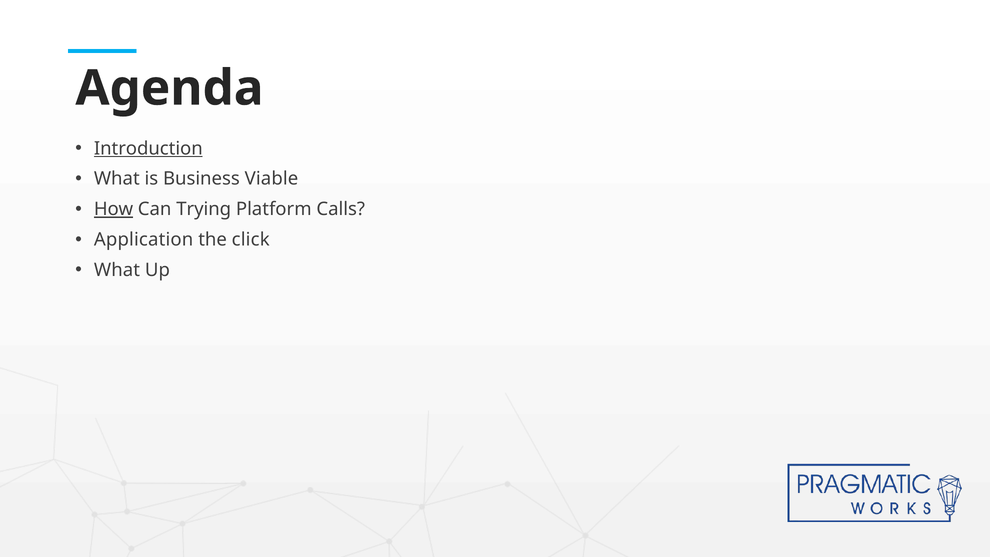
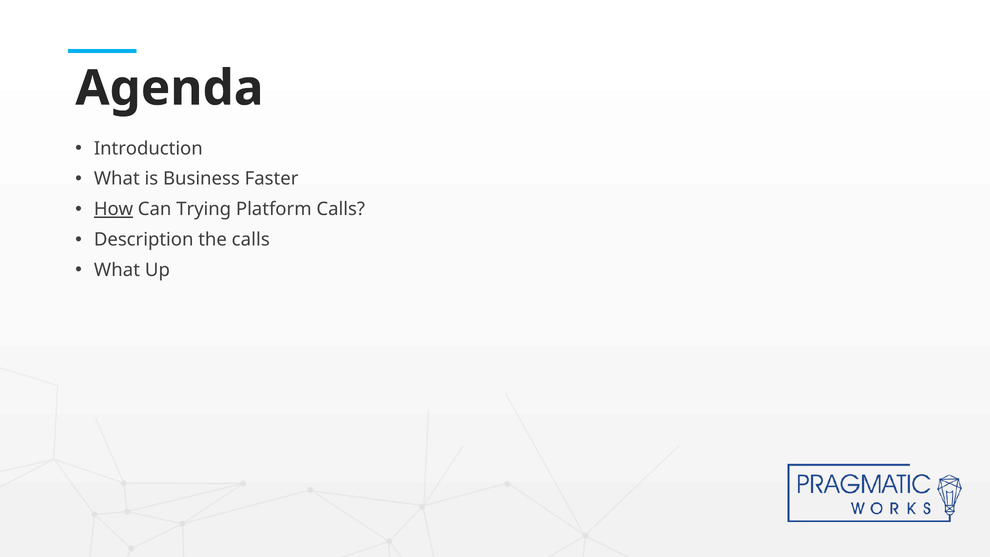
Introduction underline: present -> none
Viable: Viable -> Faster
Application: Application -> Description
the click: click -> calls
